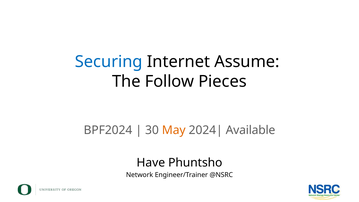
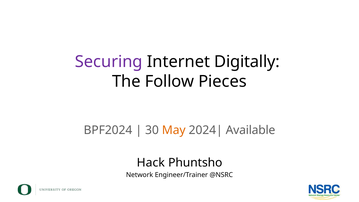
Securing colour: blue -> purple
Assume: Assume -> Digitally
Have: Have -> Hack
